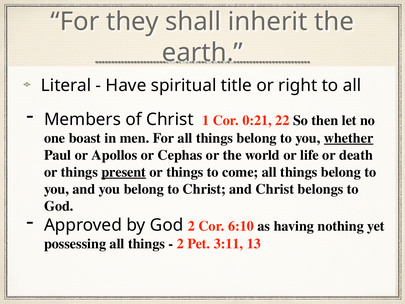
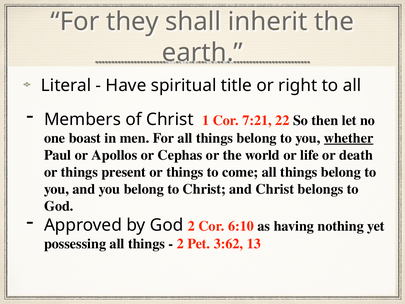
0:21: 0:21 -> 7:21
present underline: present -> none
3:11: 3:11 -> 3:62
